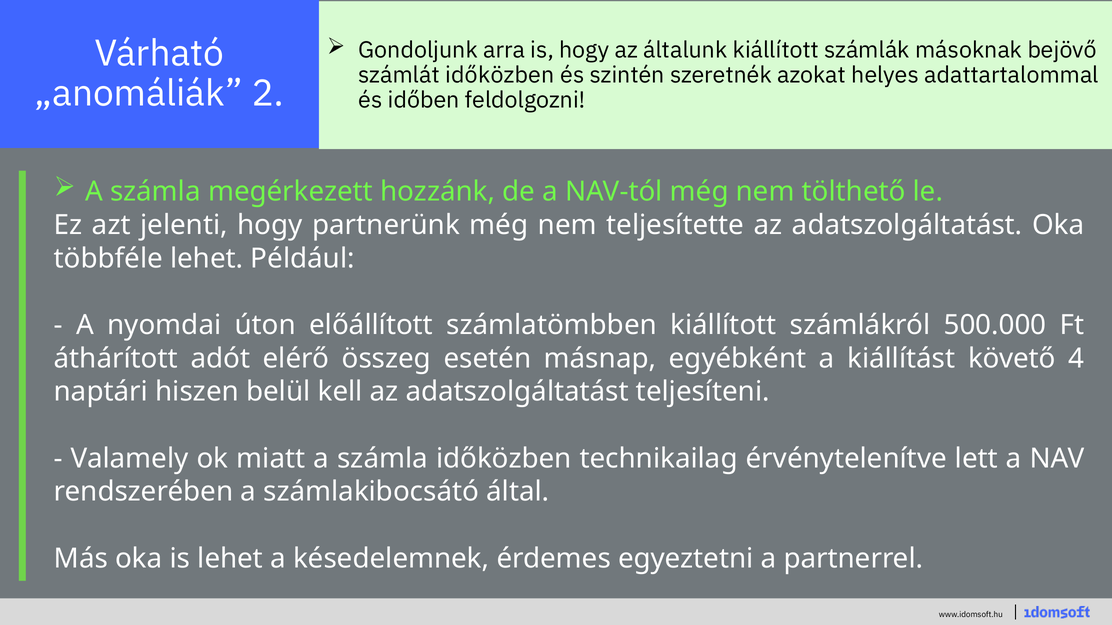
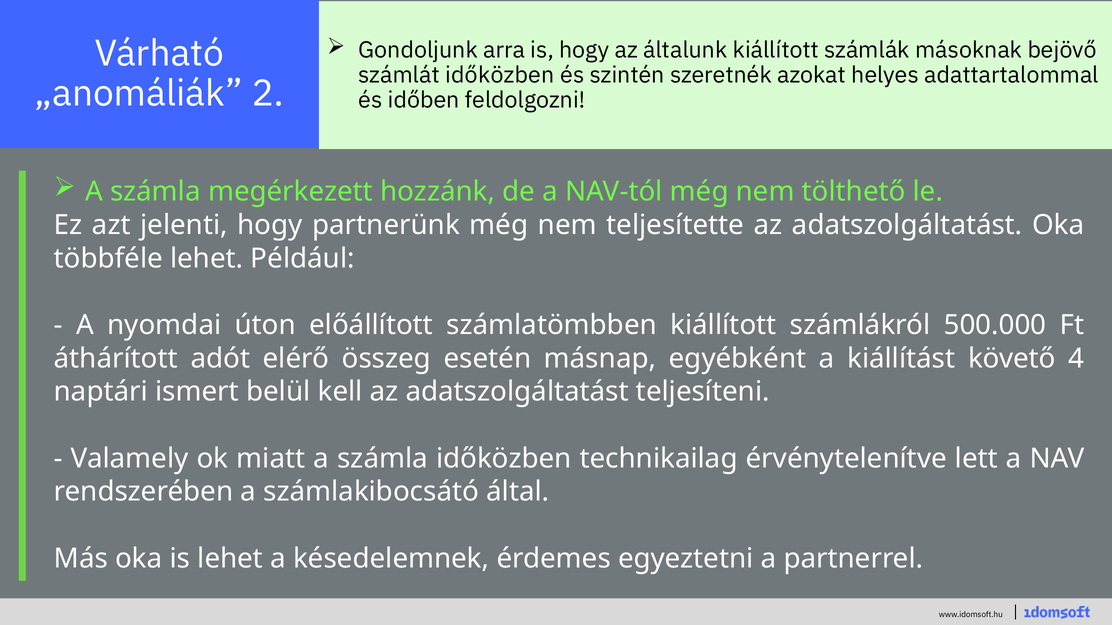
hiszen: hiszen -> ismert
